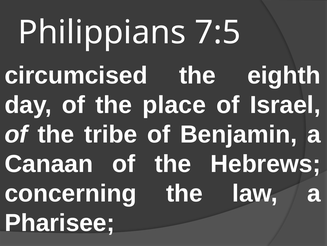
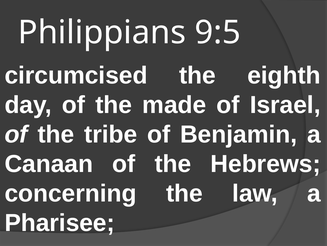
7:5: 7:5 -> 9:5
place: place -> made
